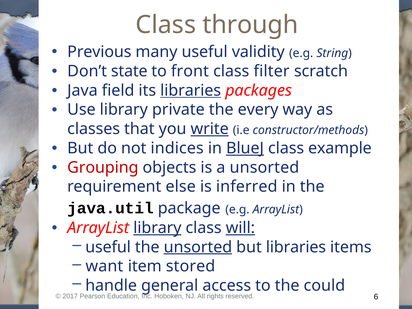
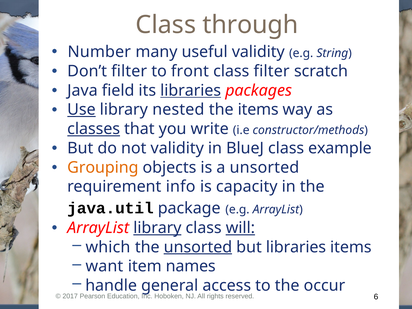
Previous: Previous -> Number
Don’t state: state -> filter
Use underline: none -> present
private: private -> nested
the every: every -> items
classes underline: none -> present
write underline: present -> none
not indices: indices -> validity
BlueJ underline: present -> none
Grouping colour: red -> orange
else: else -> info
inferred: inferred -> capacity
useful at (108, 247): useful -> which
stored: stored -> names
could: could -> occur
